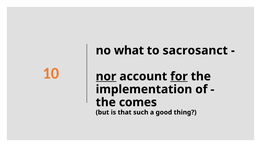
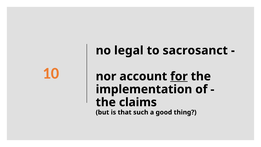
what: what -> legal
nor underline: present -> none
comes: comes -> claims
